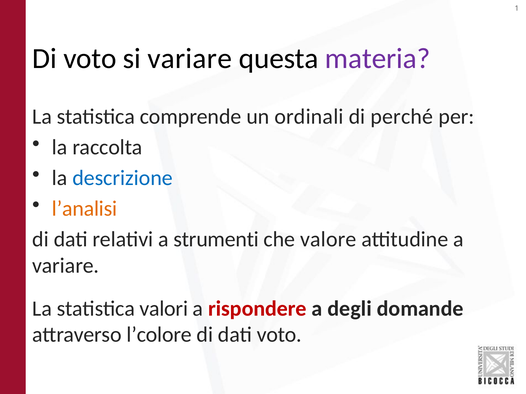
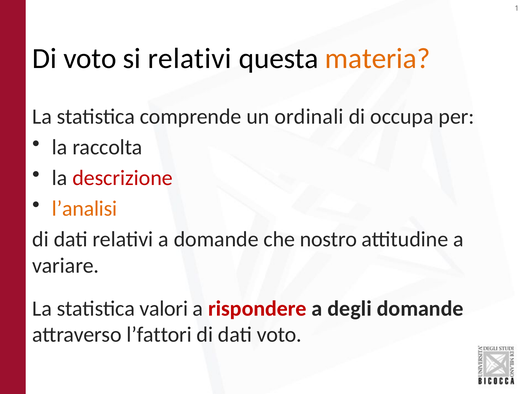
si variare: variare -> relativi
materia colour: purple -> orange
perché: perché -> occupa
descrizione colour: blue -> red
a strumenti: strumenti -> domande
valore: valore -> nostro
l’colore: l’colore -> l’fattori
